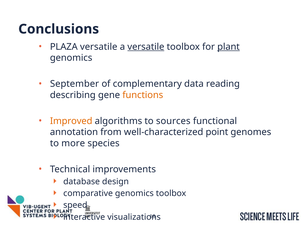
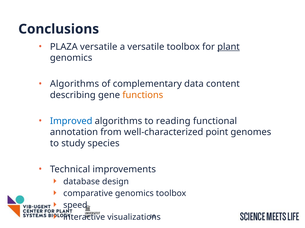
versatile at (146, 47) underline: present -> none
September at (75, 84): September -> Algorithms
reading: reading -> content
Improved colour: orange -> blue
sources: sources -> reading
more: more -> study
